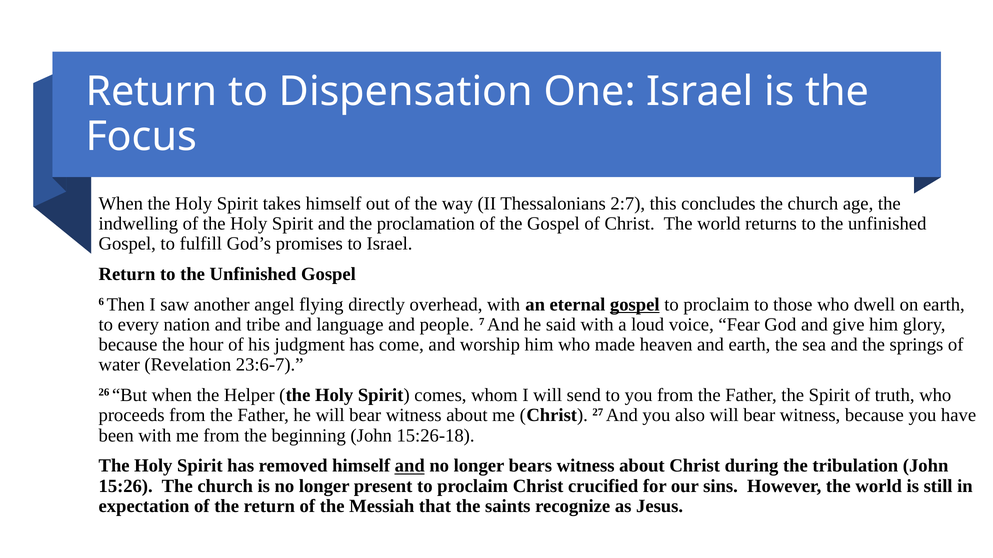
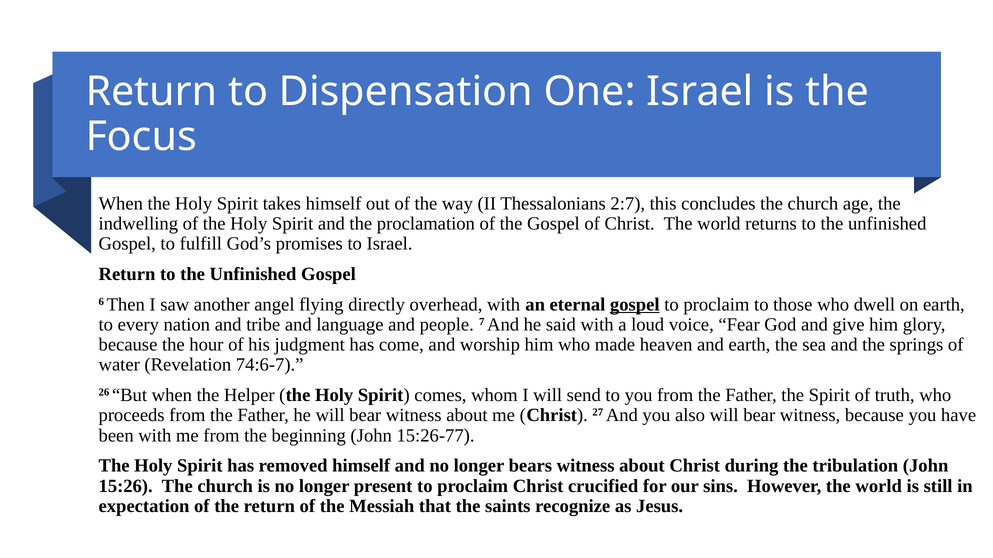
23:6-7: 23:6-7 -> 74:6-7
15:26-18: 15:26-18 -> 15:26-77
and at (410, 466) underline: present -> none
